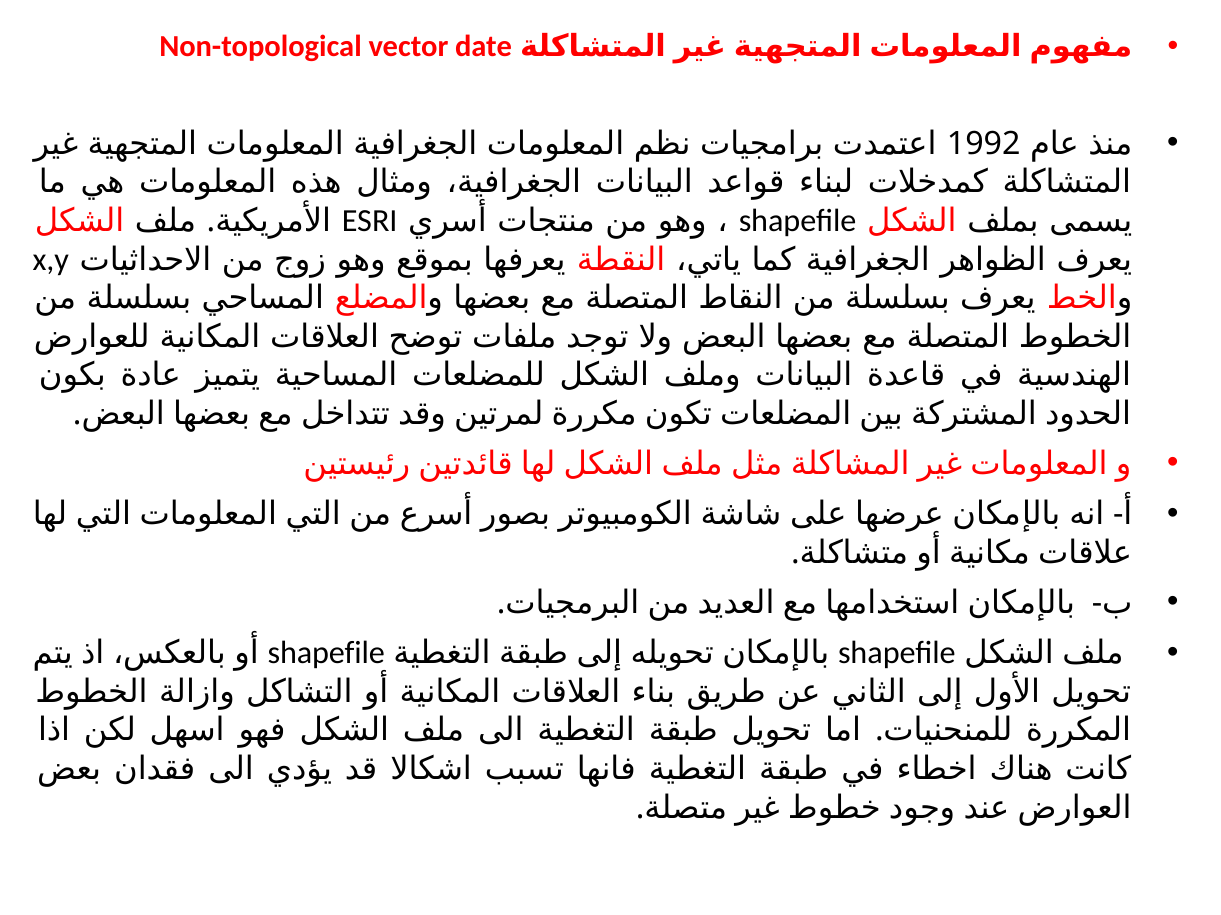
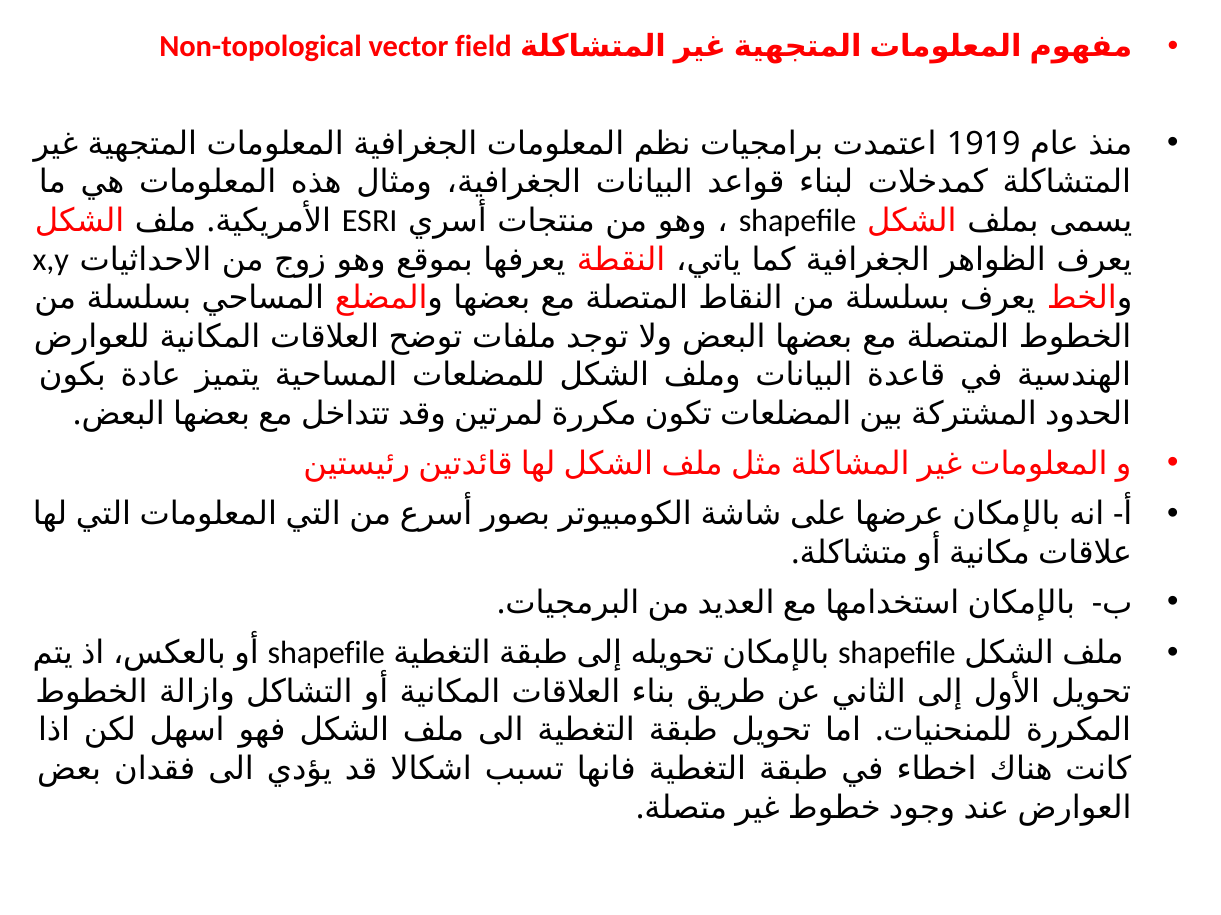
date: date -> field
1992: 1992 -> 1919
